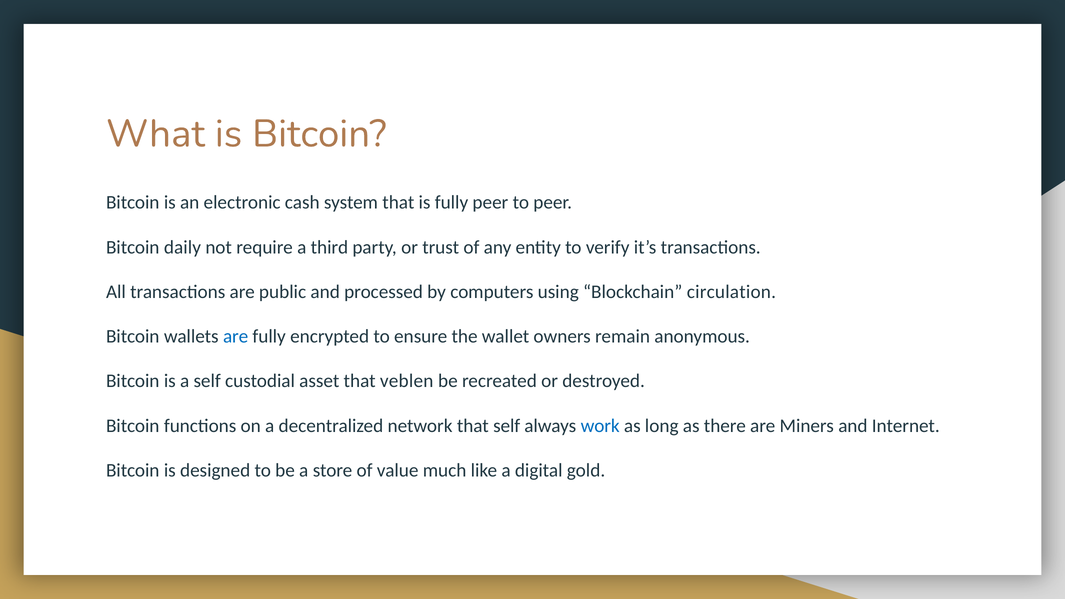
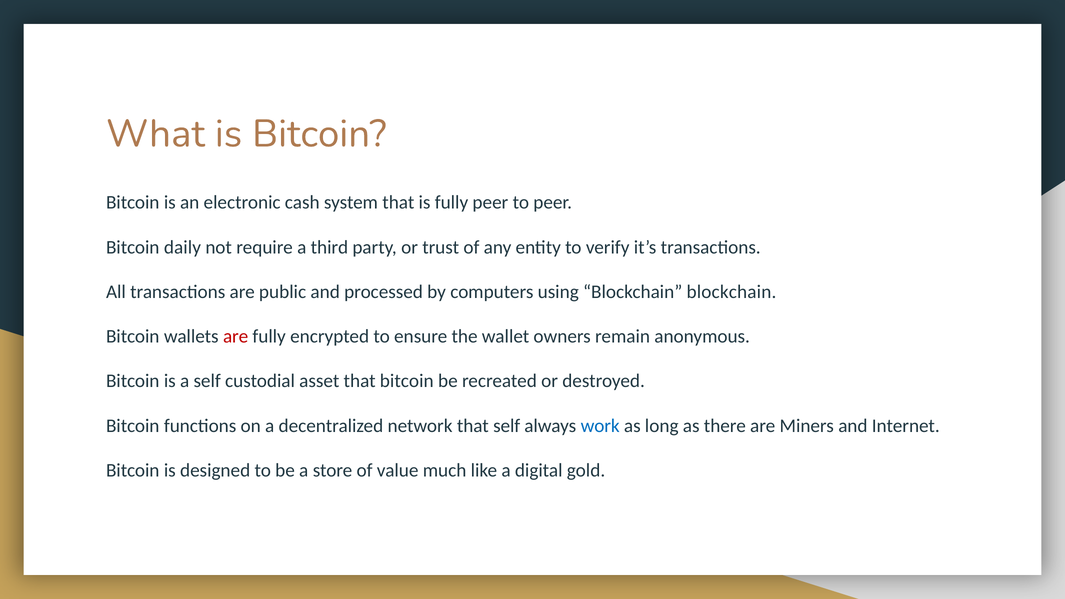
Blockchain circulation: circulation -> blockchain
are at (236, 337) colour: blue -> red
that veblen: veblen -> bitcoin
